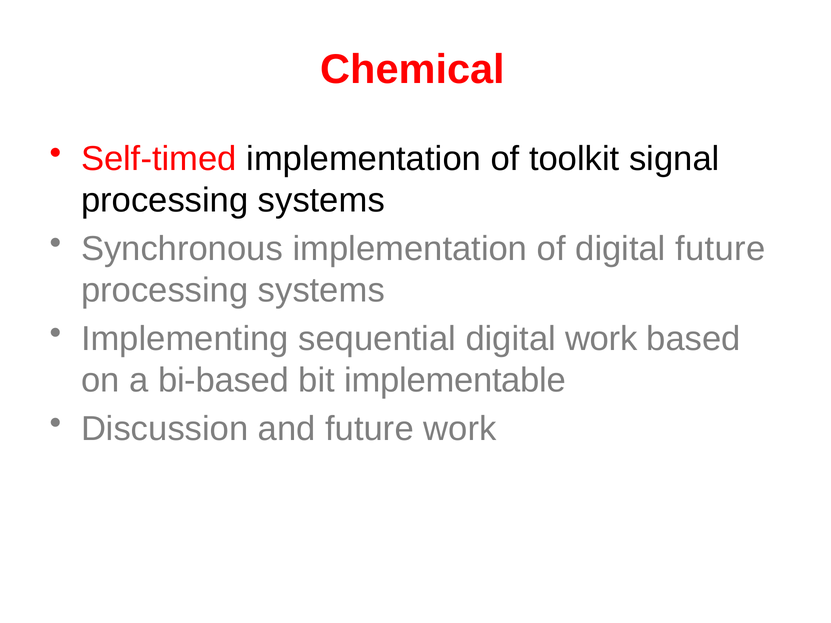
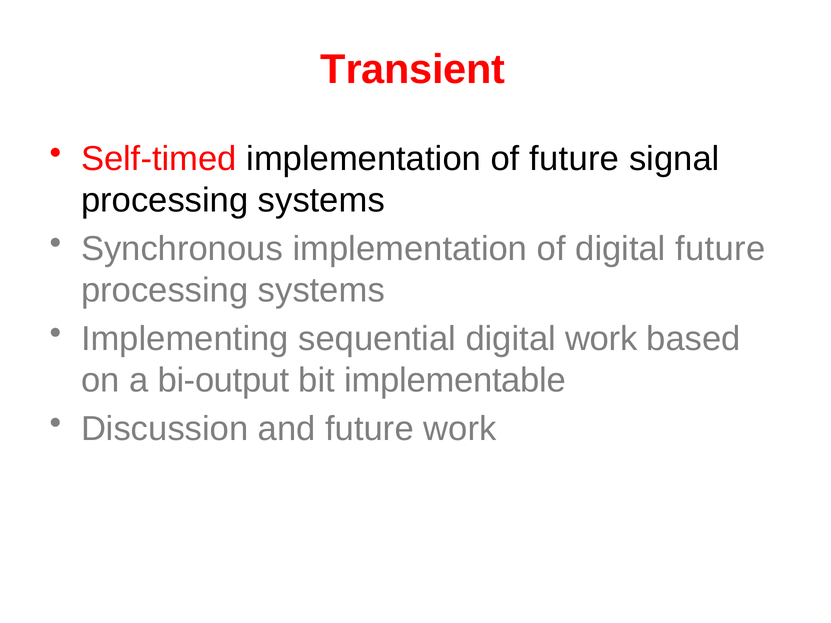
Chemical: Chemical -> Transient
of toolkit: toolkit -> future
bi-based: bi-based -> bi-output
